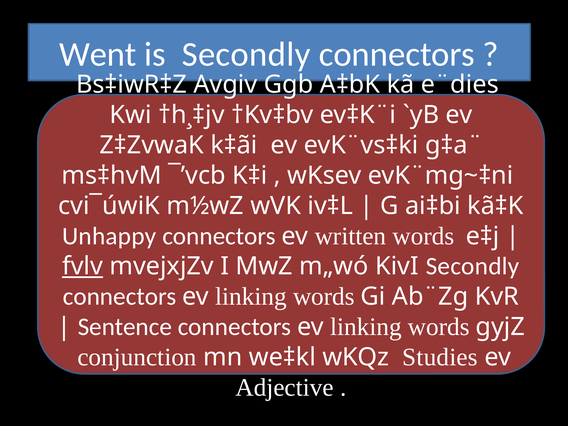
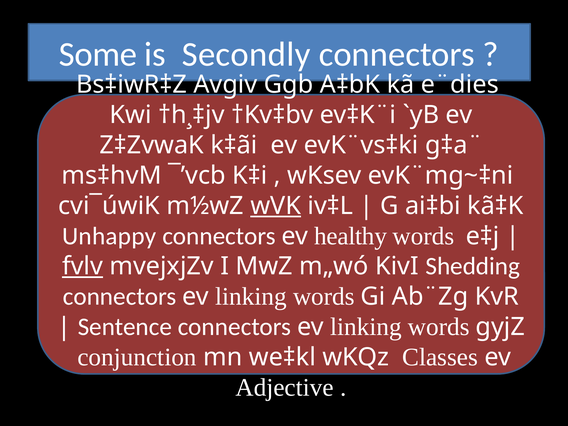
Went: Went -> Some
wVK underline: none -> present
written: written -> healthy
KivI Secondly: Secondly -> Shedding
Studies: Studies -> Classes
